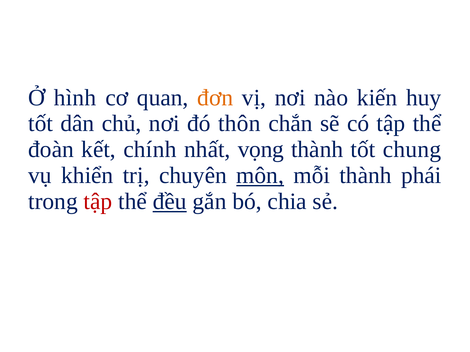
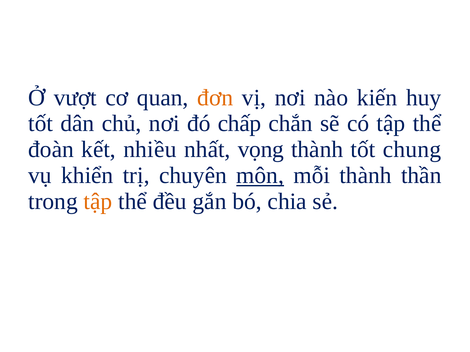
hình: hình -> vượt
thôn: thôn -> chấp
chính: chính -> nhiều
phái: phái -> thần
tập at (98, 202) colour: red -> orange
đều underline: present -> none
